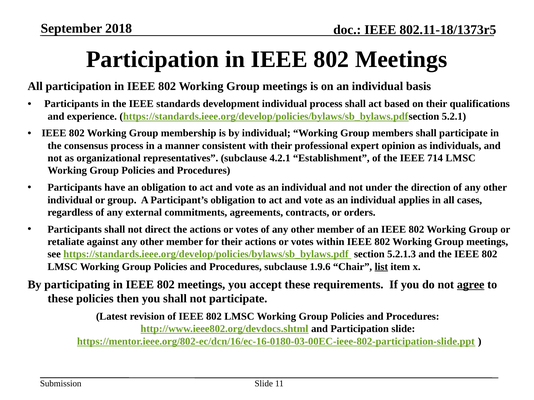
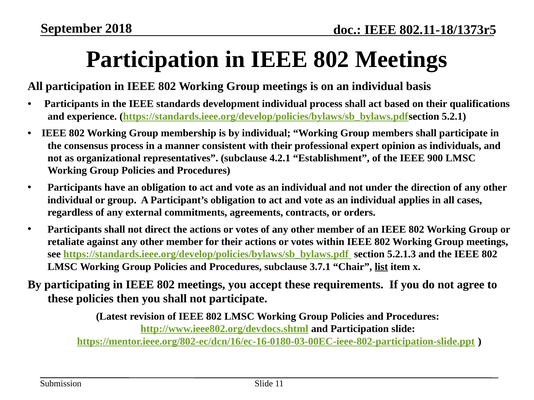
714: 714 -> 900
1.9.6: 1.9.6 -> 3.7.1
agree underline: present -> none
